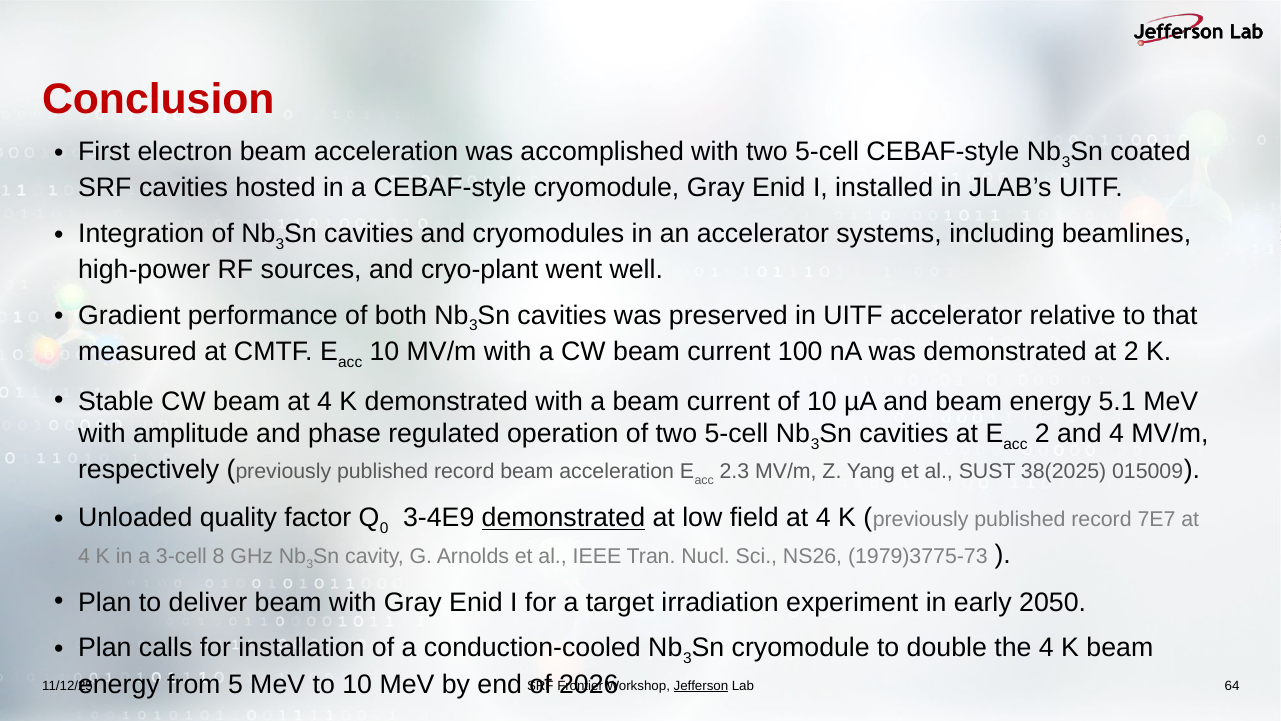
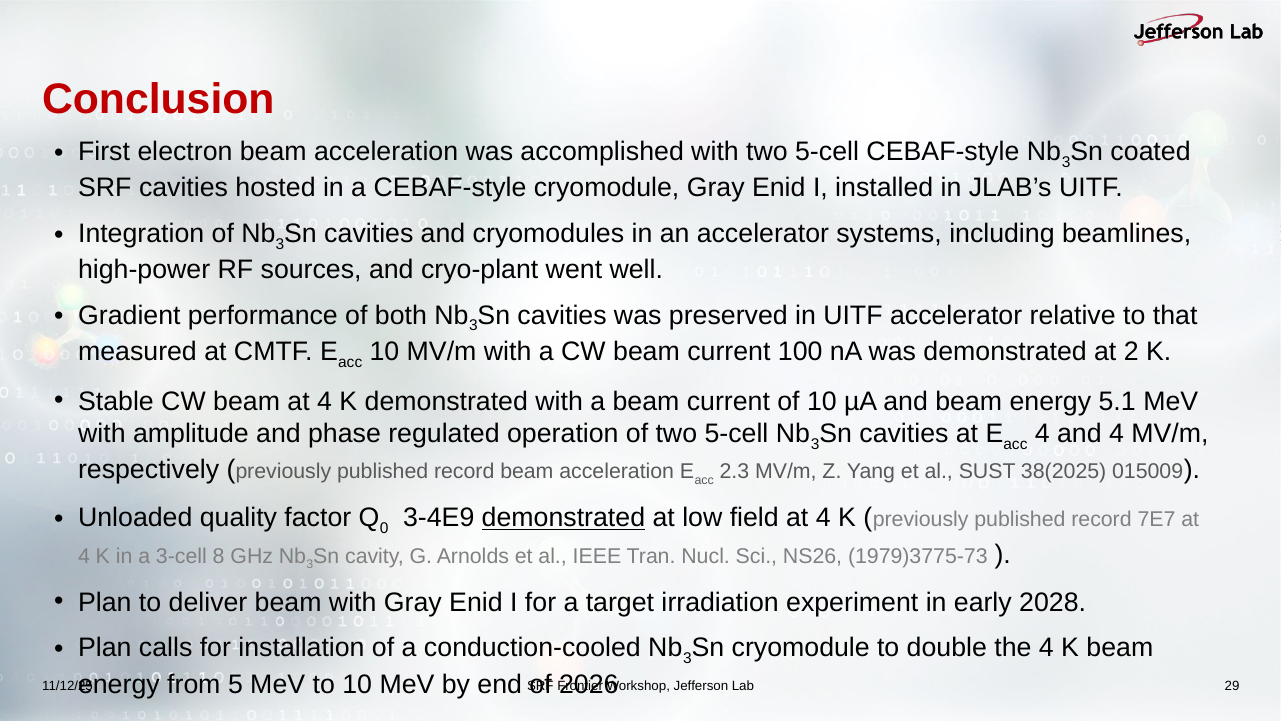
2 at (1042, 433): 2 -> 4
2050: 2050 -> 2028
Jefferson underline: present -> none
64: 64 -> 29
